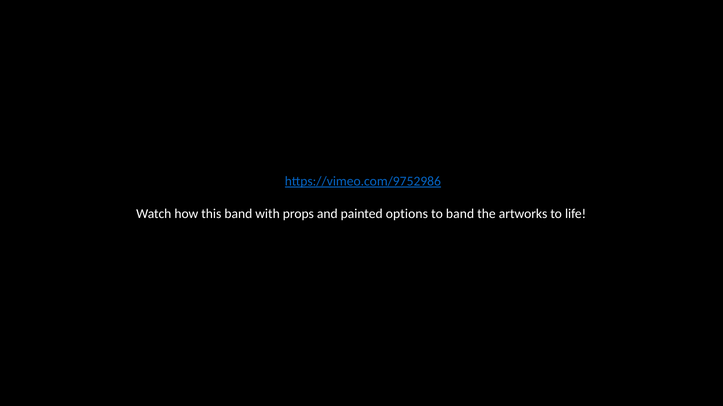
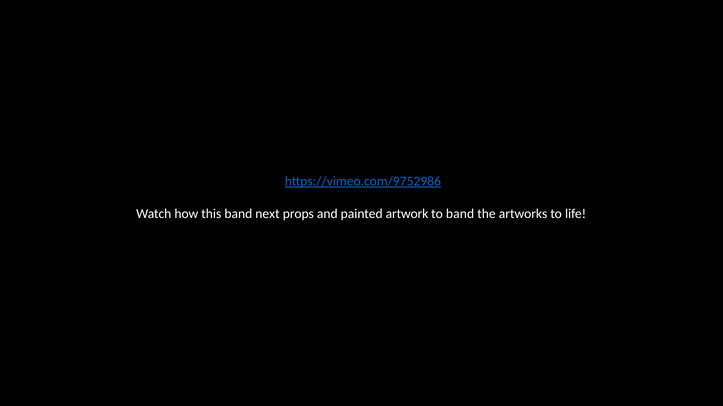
with: with -> next
options: options -> artwork
